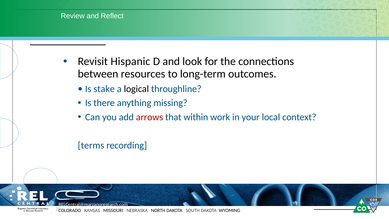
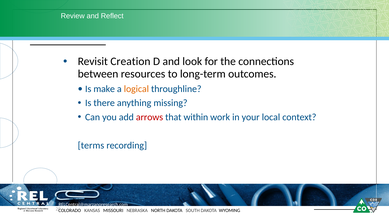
Hispanic: Hispanic -> Creation
stake: stake -> make
logical colour: black -> orange
